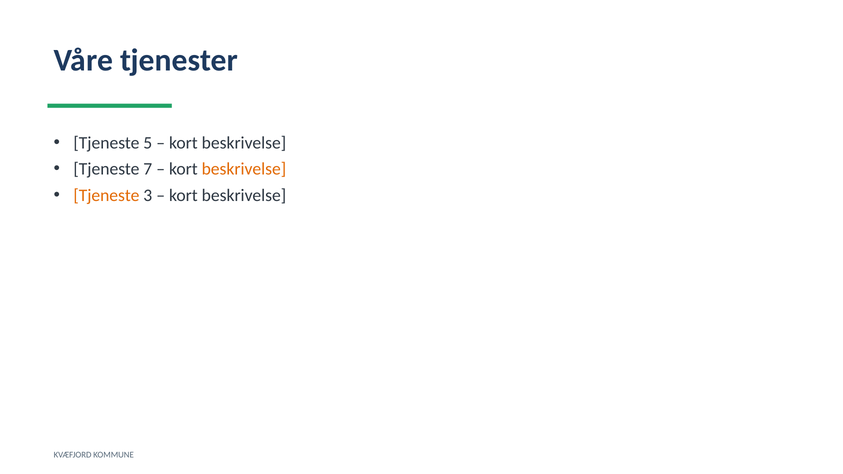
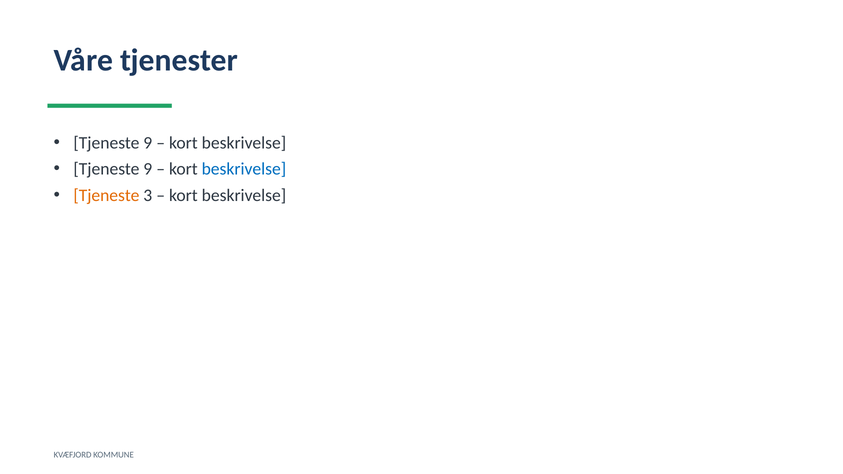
5 at (148, 143): 5 -> 9
7 at (148, 169): 7 -> 9
beskrivelse at (244, 169) colour: orange -> blue
